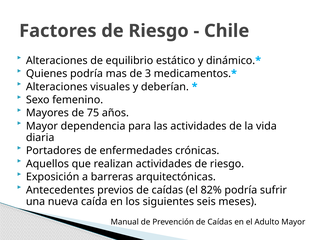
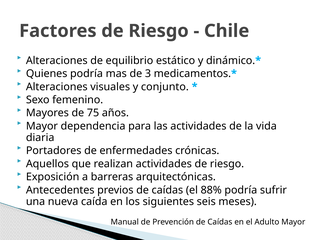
deberían: deberían -> conjunto
82%: 82% -> 88%
